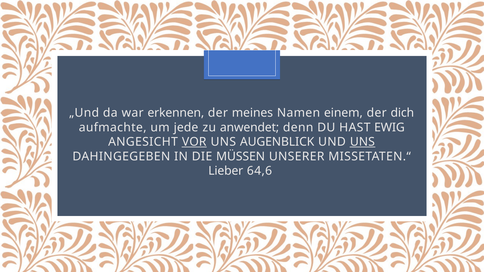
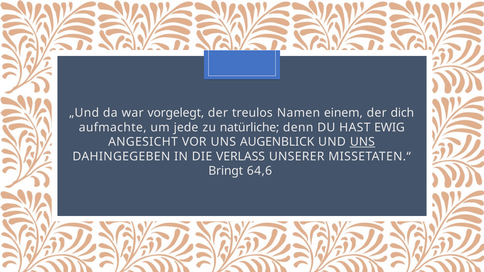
erkennen: erkennen -> vorgelegt
meines: meines -> treulos
anwendet: anwendet -> natürliche
VOR underline: present -> none
MÜSSEN: MÜSSEN -> VERLASS
Lieber: Lieber -> Bringt
